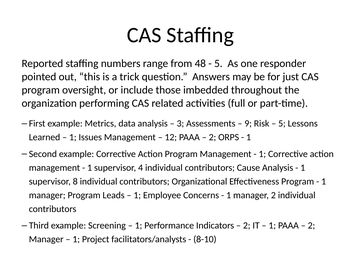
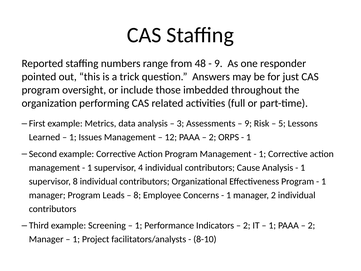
5 at (218, 63): 5 -> 9
1 at (137, 195): 1 -> 8
